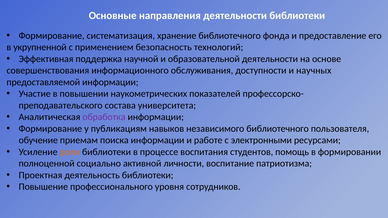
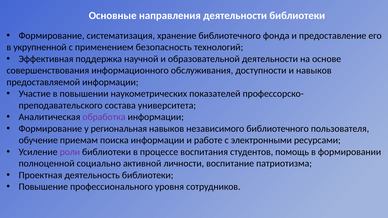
и научных: научных -> навыков
публикациям: публикациям -> региональная
роли colour: orange -> purple
